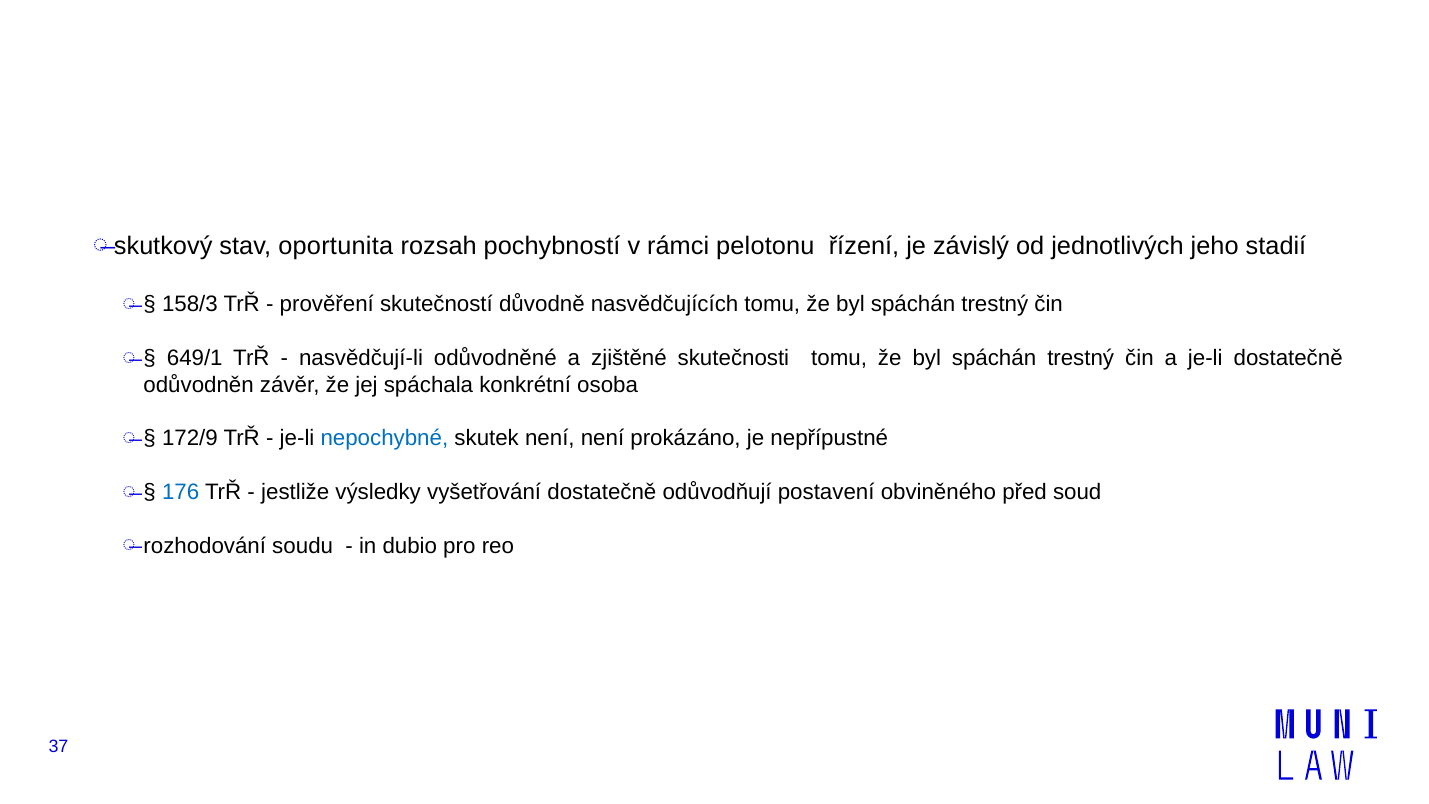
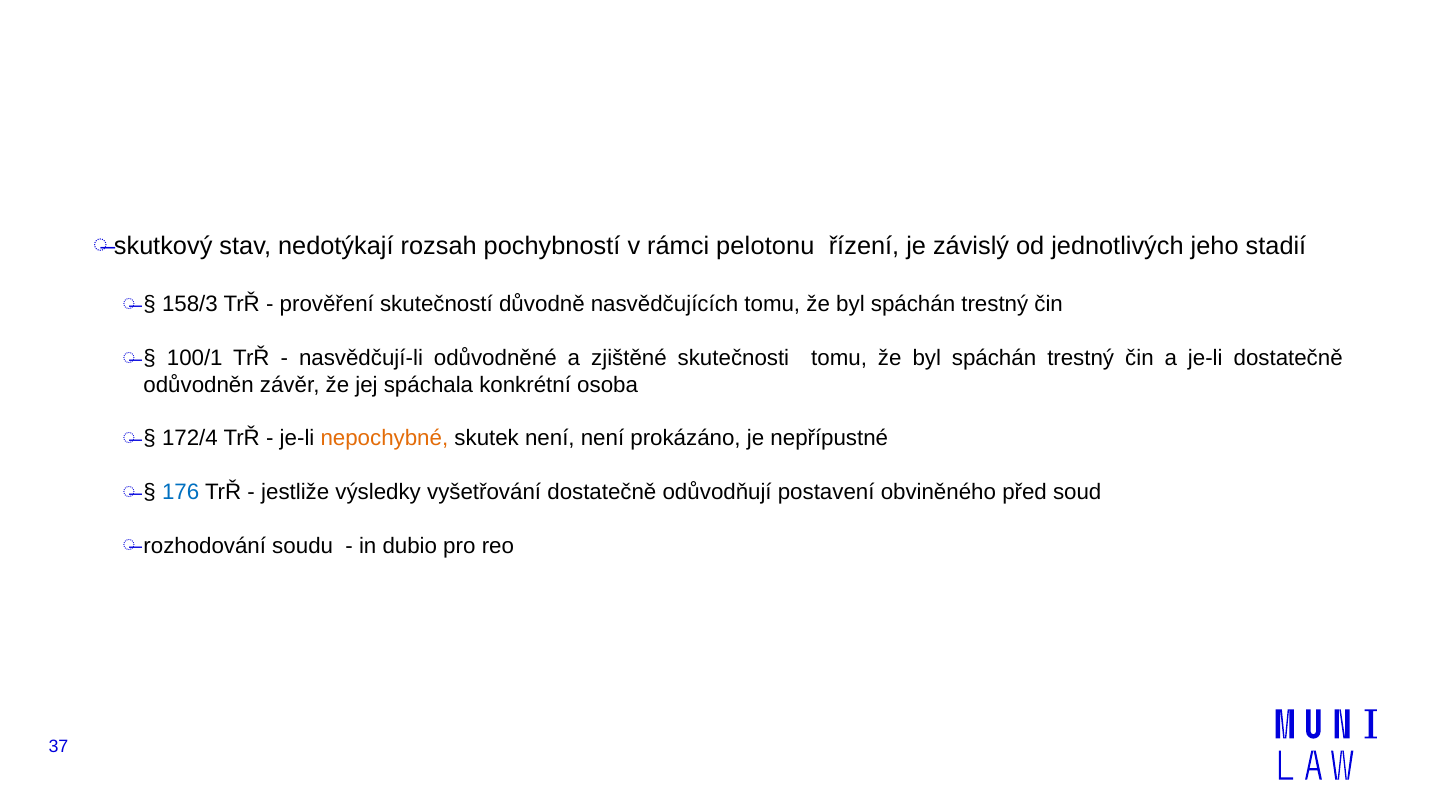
oportunita: oportunita -> nedotýkají
649/1: 649/1 -> 100/1
172/9: 172/9 -> 172/4
nepochybné colour: blue -> orange
